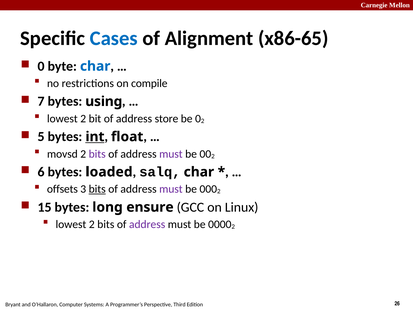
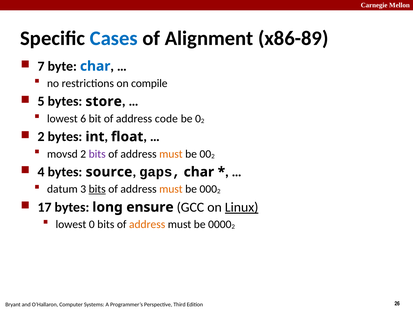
x86-65: x86-65 -> x86-89
0 at (41, 66): 0 -> 7
7: 7 -> 5
using: using -> store
2 at (83, 119): 2 -> 6
store: store -> code
5 at (41, 137): 5 -> 2
int underline: present -> none
must at (171, 154) colour: purple -> orange
6: 6 -> 4
loaded: loaded -> source
salq: salq -> gaps
offsets: offsets -> datum
must at (171, 190) colour: purple -> orange
15: 15 -> 17
Linux underline: none -> present
2 at (92, 225): 2 -> 0
address at (147, 225) colour: purple -> orange
